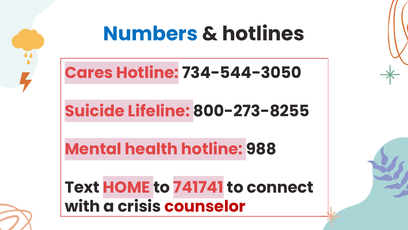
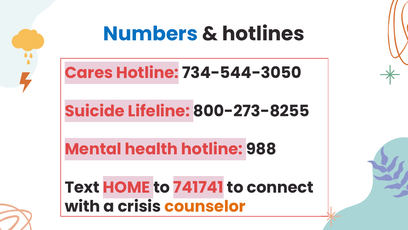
counselor colour: red -> orange
